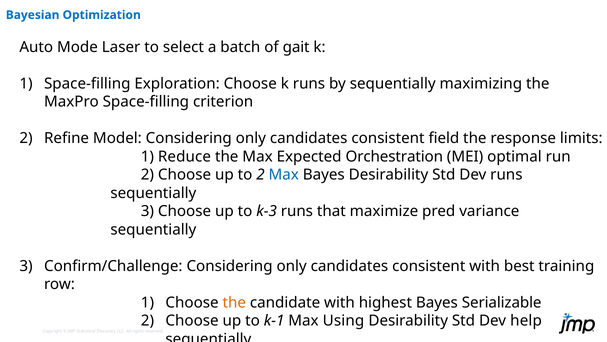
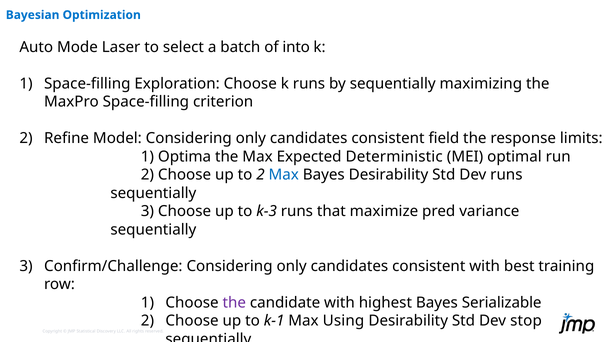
gait: gait -> into
Reduce: Reduce -> Optima
Orchestration: Orchestration -> Deterministic
the at (234, 302) colour: orange -> purple
help: help -> stop
